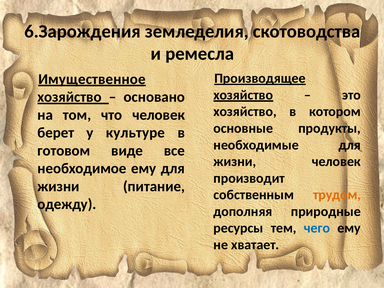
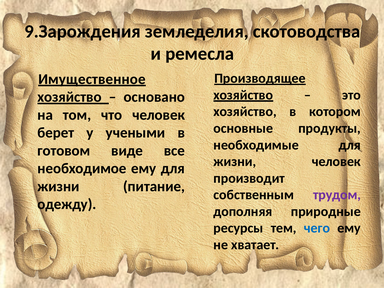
6.Зарождения: 6.Зарождения -> 9.Зарождения
культуре: культуре -> учеными
трудом colour: orange -> purple
